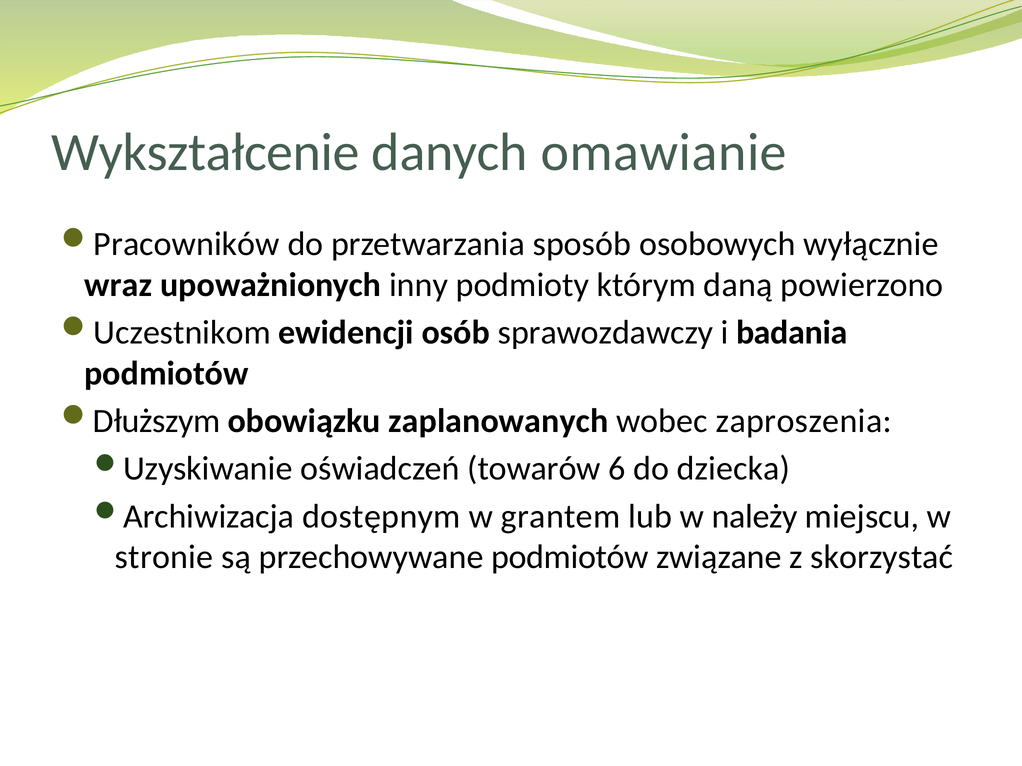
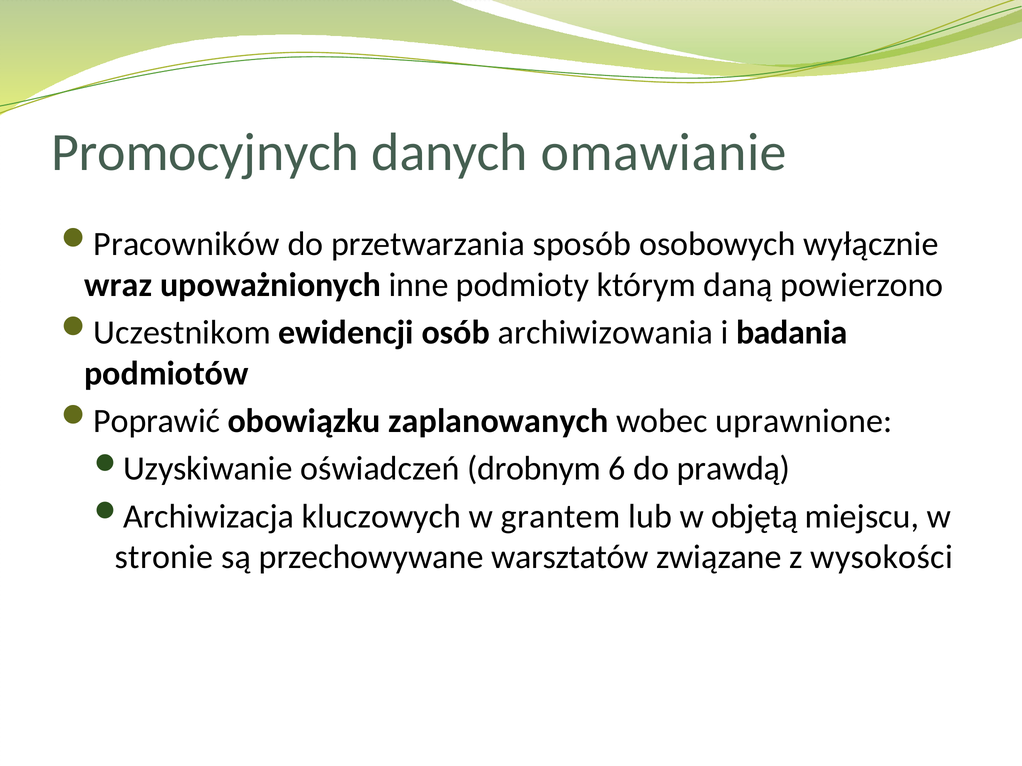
Wykształcenie: Wykształcenie -> Promocyjnych
inny: inny -> inne
sprawozdawczy: sprawozdawczy -> archiwizowania
Dłuższym: Dłuższym -> Poprawić
zaproszenia: zaproszenia -> uprawnione
towarów: towarów -> drobnym
dziecka: dziecka -> prawdą
dostępnym: dostępnym -> kluczowych
należy: należy -> objętą
przechowywane podmiotów: podmiotów -> warsztatów
skorzystać: skorzystać -> wysokości
